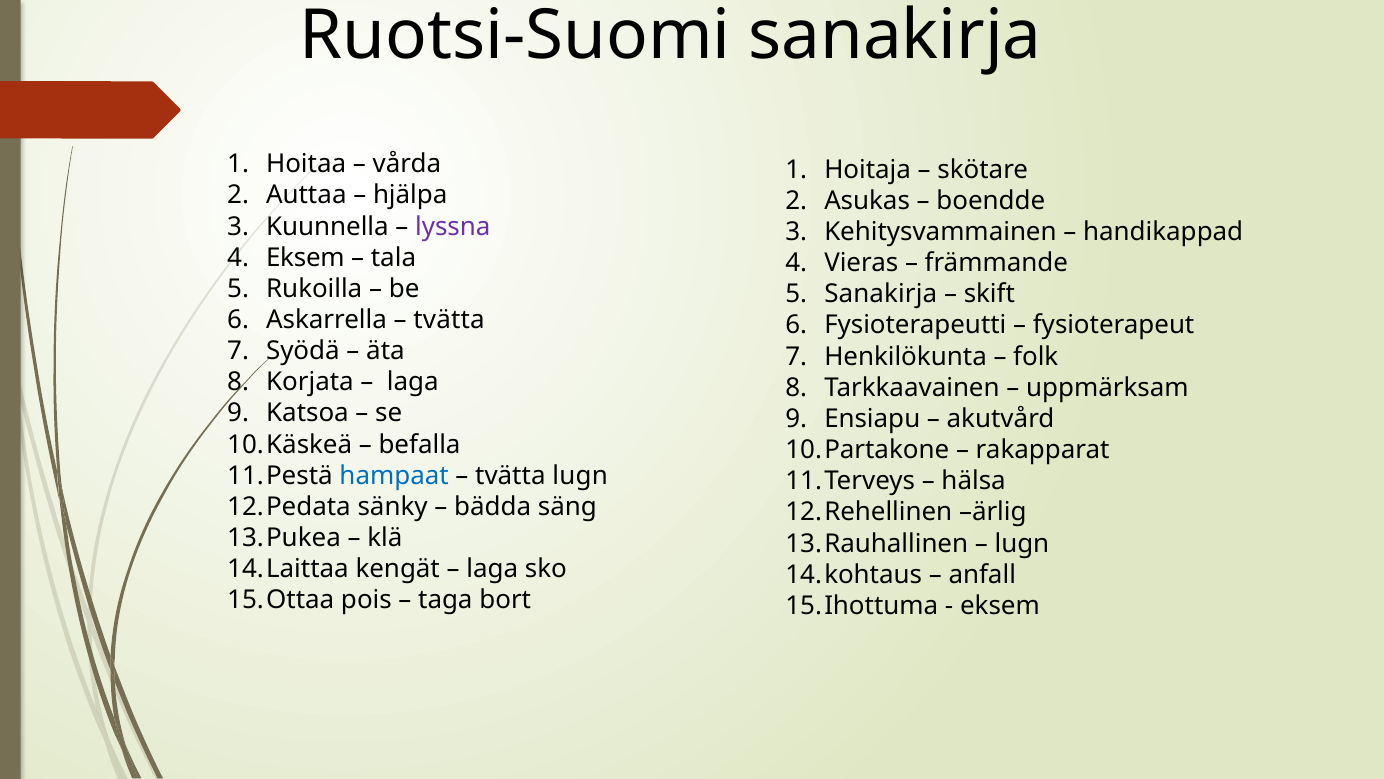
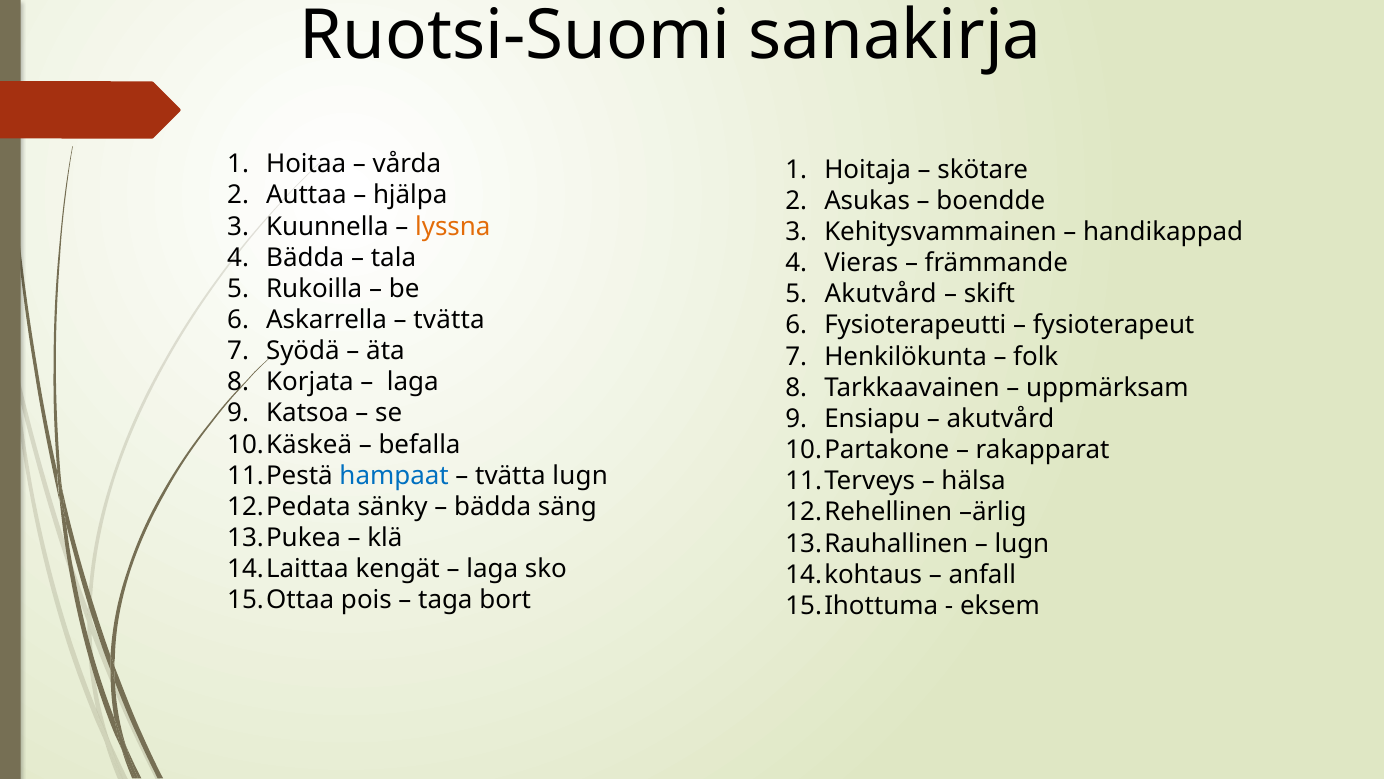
lyssna colour: purple -> orange
Eksem at (305, 257): Eksem -> Bädda
Sanakirja at (881, 294): Sanakirja -> Akutvård
